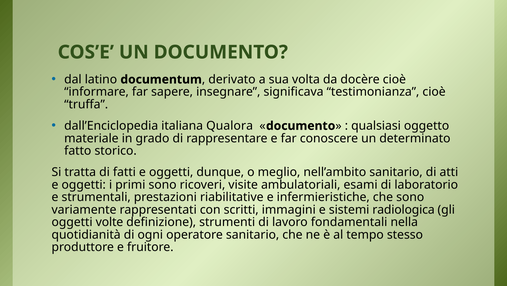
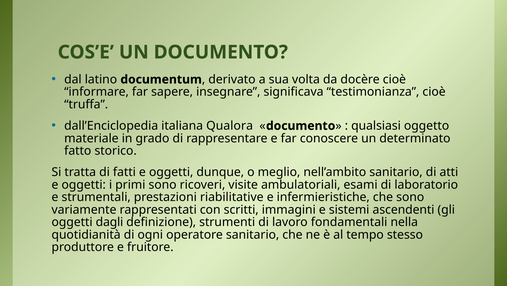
radiologica: radiologica -> ascendenti
volte: volte -> dagli
